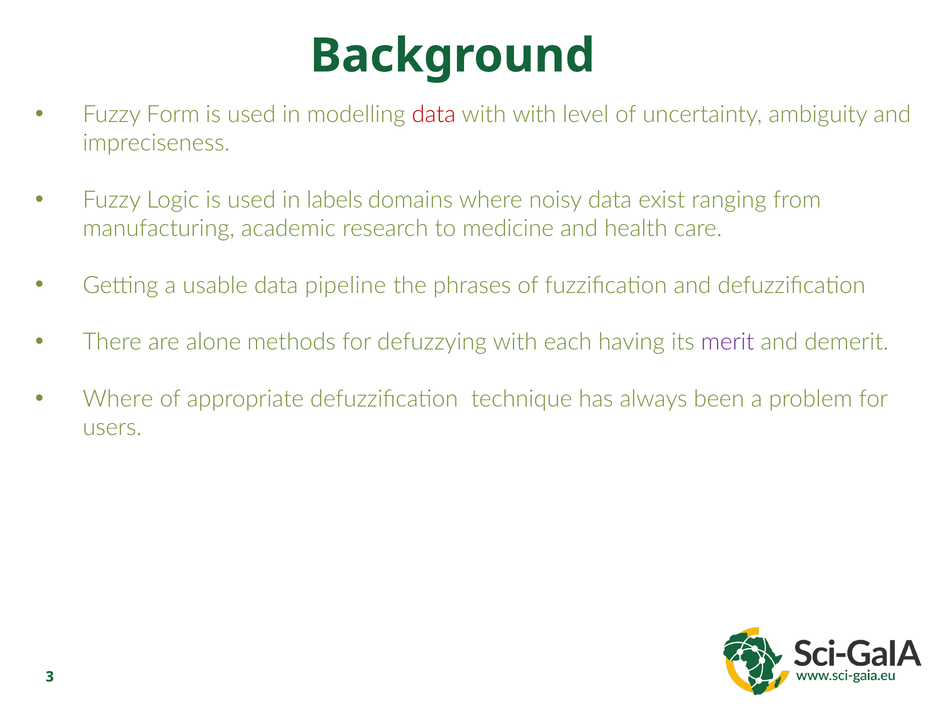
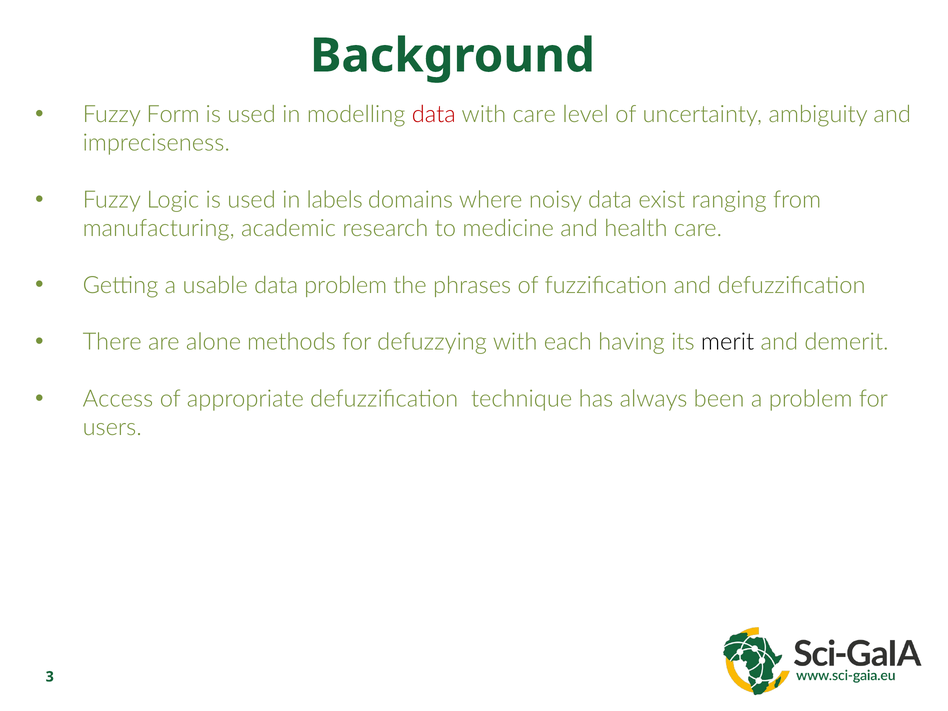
with with: with -> care
data pipeline: pipeline -> problem
merit colour: purple -> black
Where at (118, 399): Where -> Access
